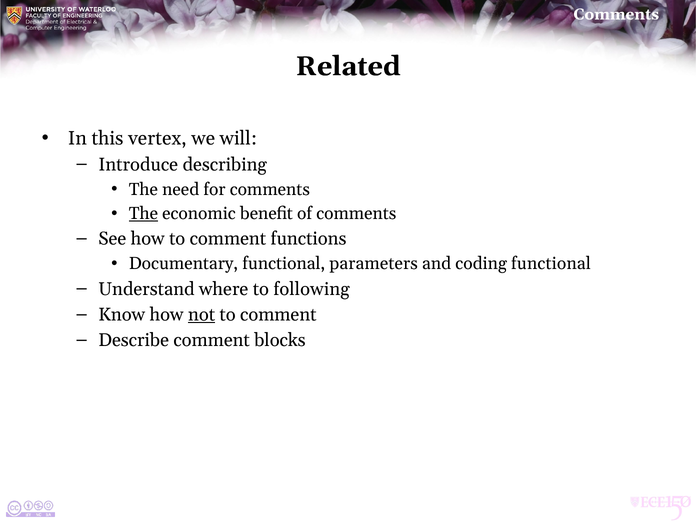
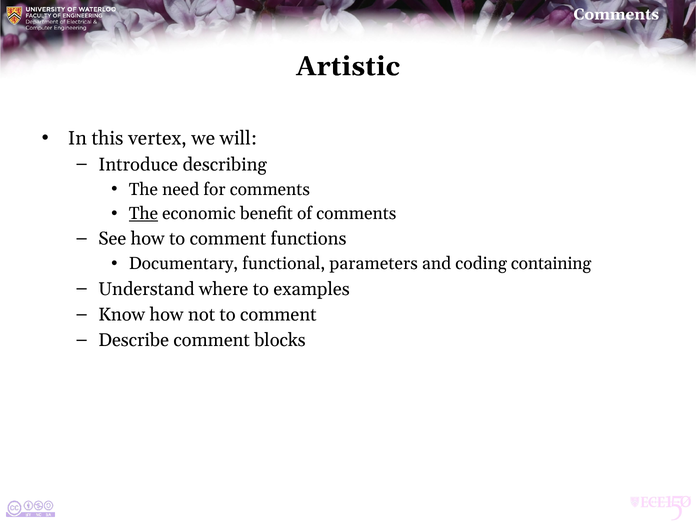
Related: Related -> Artistic
coding functional: functional -> containing
following: following -> examples
not underline: present -> none
